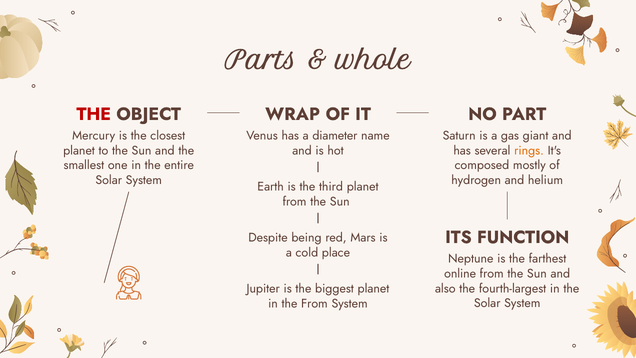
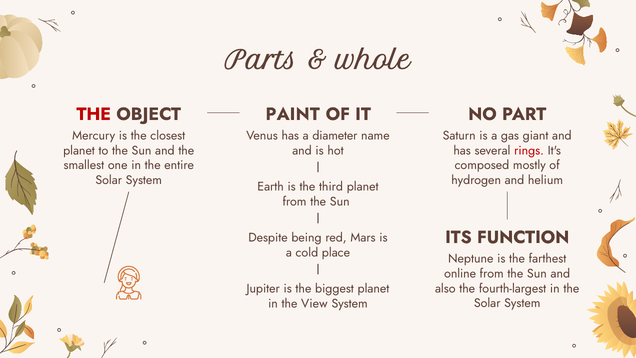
WRAP: WRAP -> PAINT
rings colour: orange -> red
the From: From -> View
